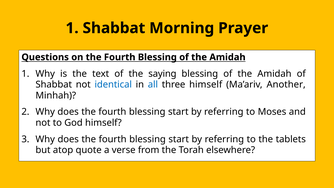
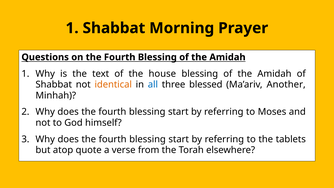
saying: saying -> house
identical colour: blue -> orange
three himself: himself -> blessed
